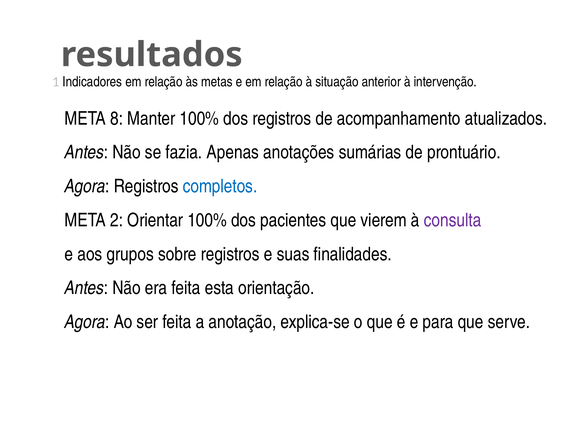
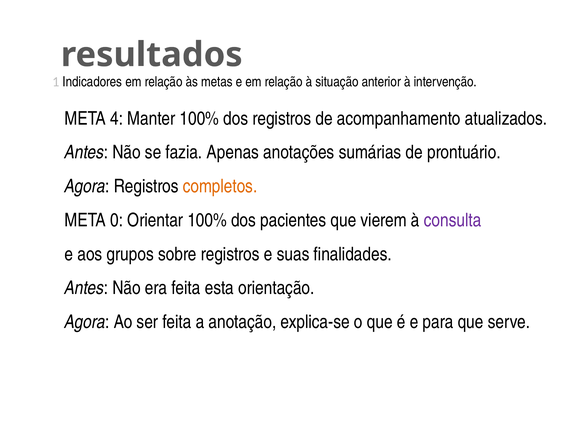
8: 8 -> 4
completos colour: blue -> orange
2: 2 -> 0
